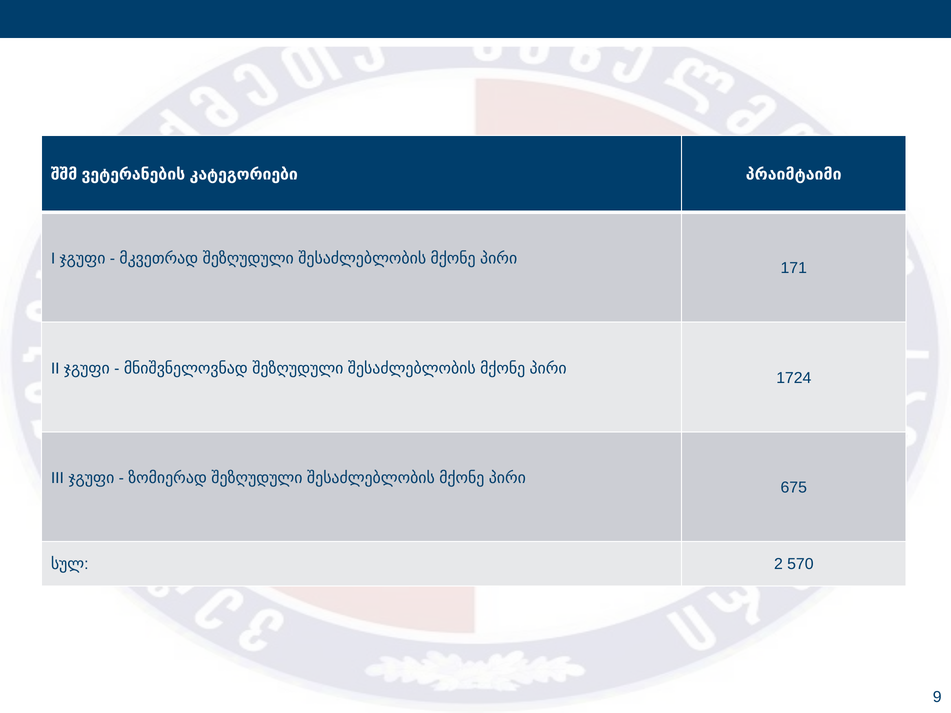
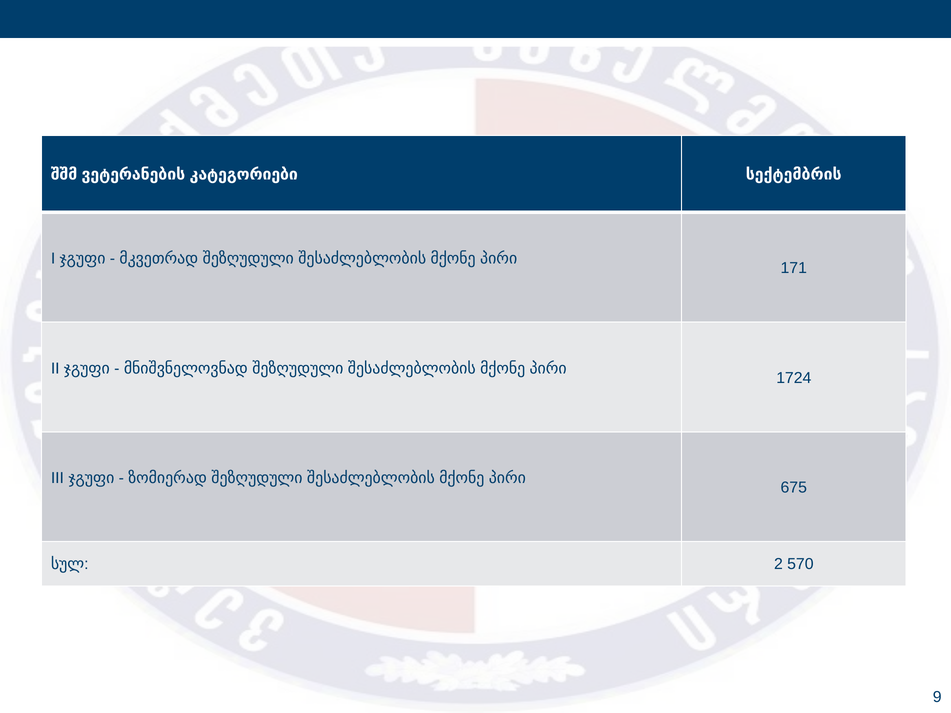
პრაიმტაიმი: პრაიმტაიმი -> სექტემბრის
